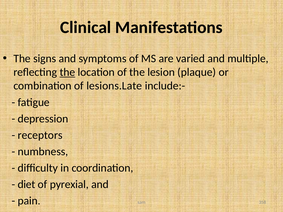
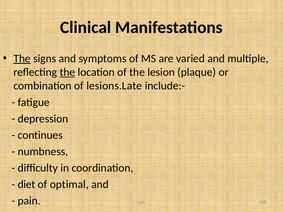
The at (22, 59) underline: none -> present
receptors: receptors -> continues
pyrexial: pyrexial -> optimal
